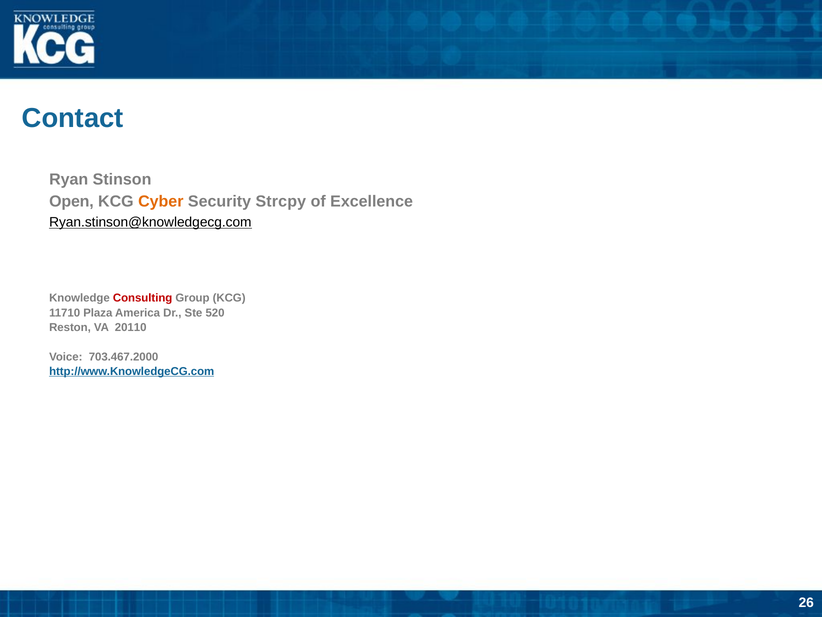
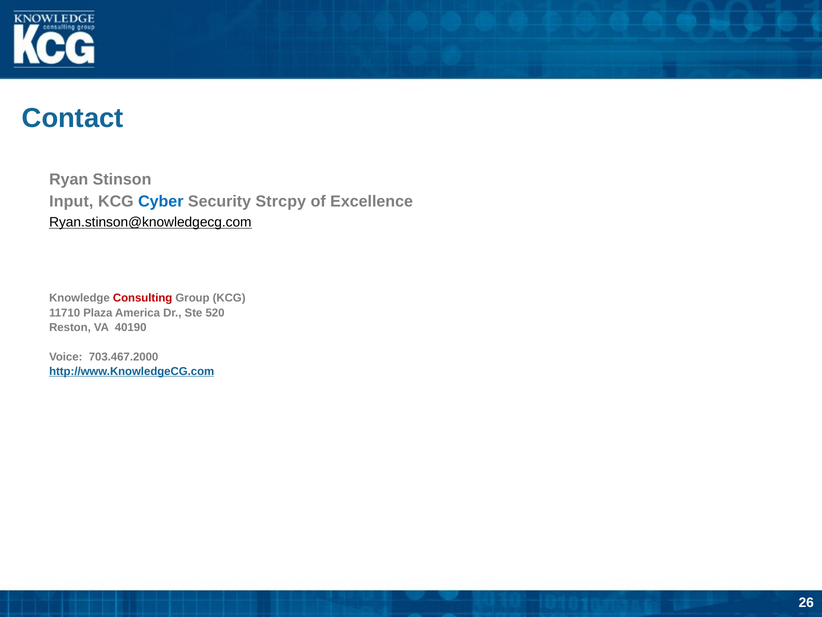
Open: Open -> Input
Cyber colour: orange -> blue
20110: 20110 -> 40190
